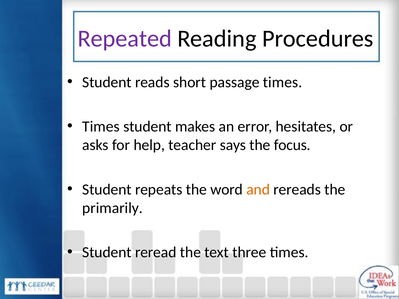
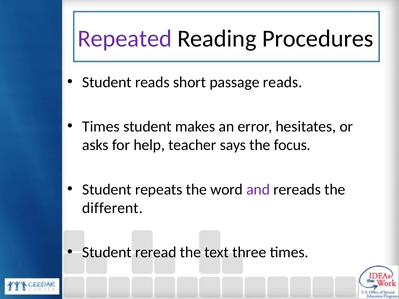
passage times: times -> reads
and colour: orange -> purple
primarily: primarily -> different
